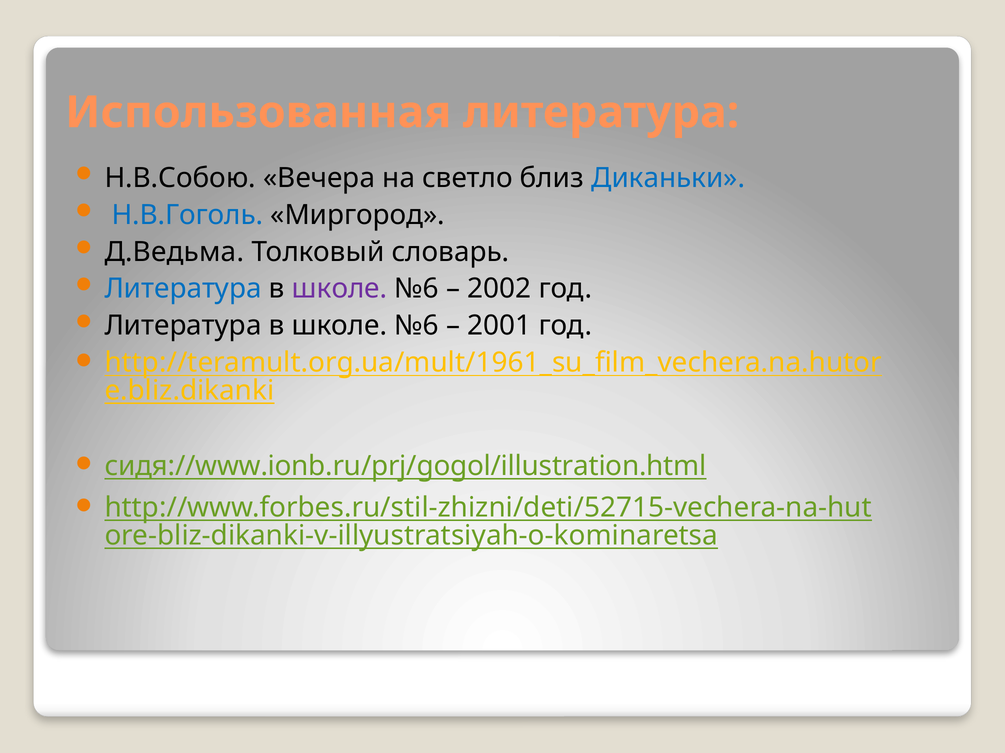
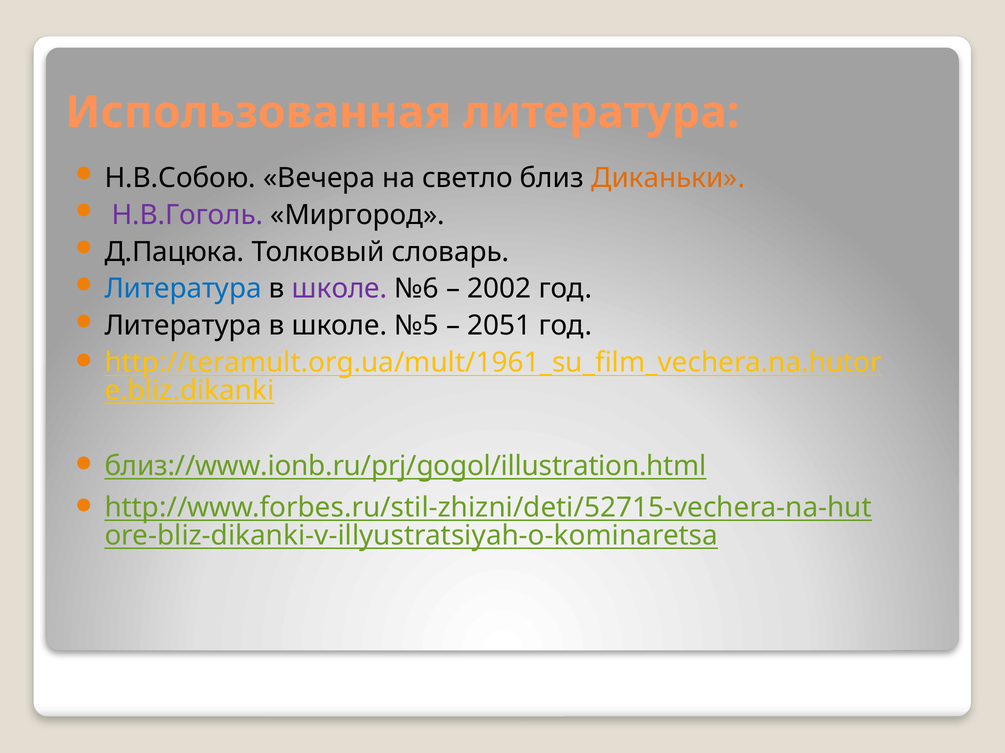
Диканьки colour: blue -> orange
Н.В.Гоголь colour: blue -> purple
Д.Ведьма: Д.Ведьма -> Д.Пацюка
№6 at (417, 326): №6 -> №5
2001: 2001 -> 2051
сидя://www.ionb.ru/prj/gogol/illustration.html: сидя://www.ionb.ru/prj/gogol/illustration.html -> близ://www.ionb.ru/prj/gogol/illustration.html
